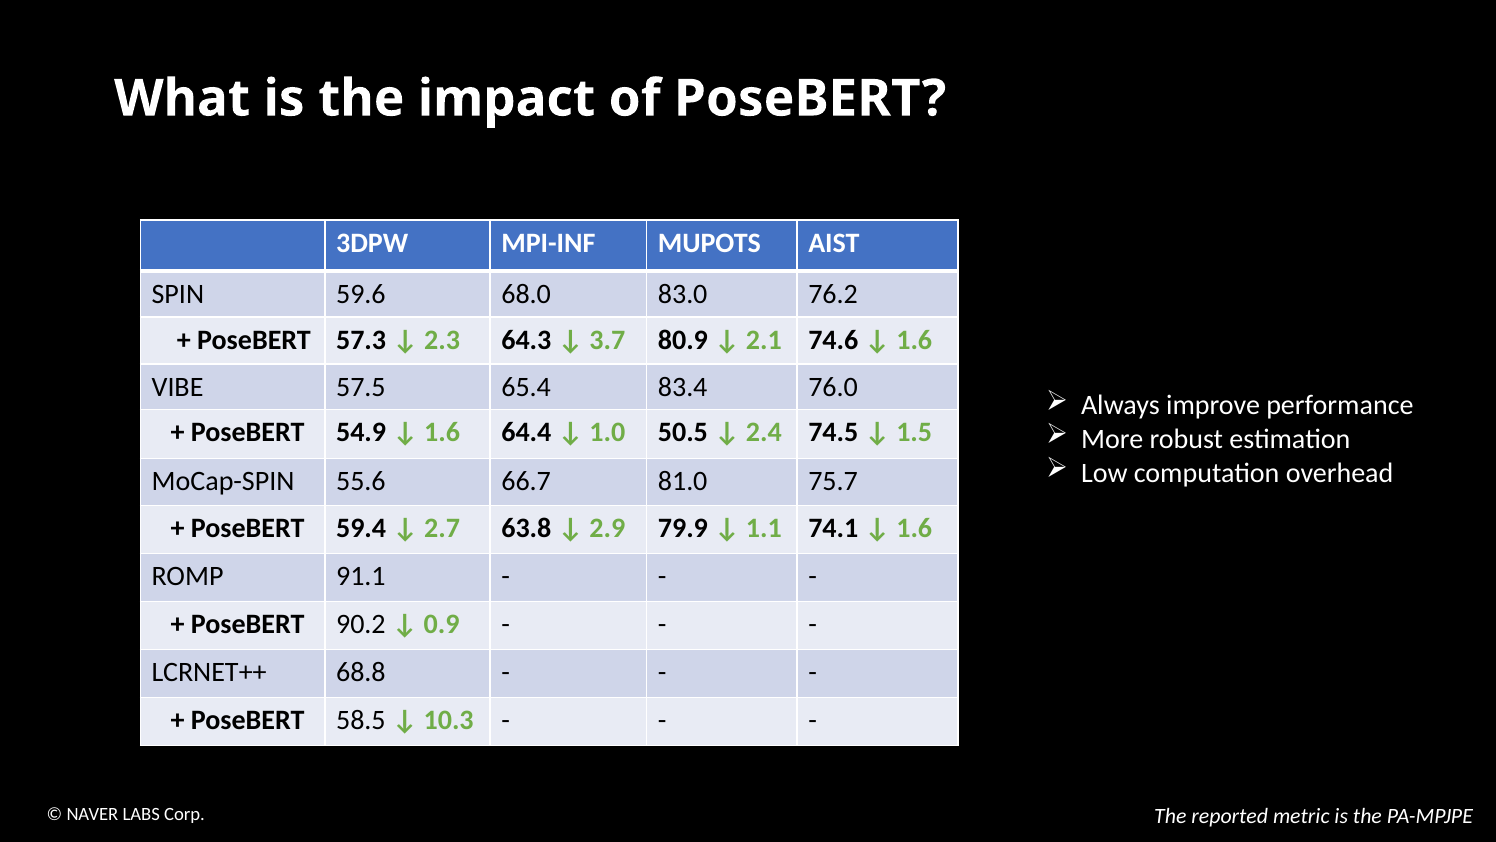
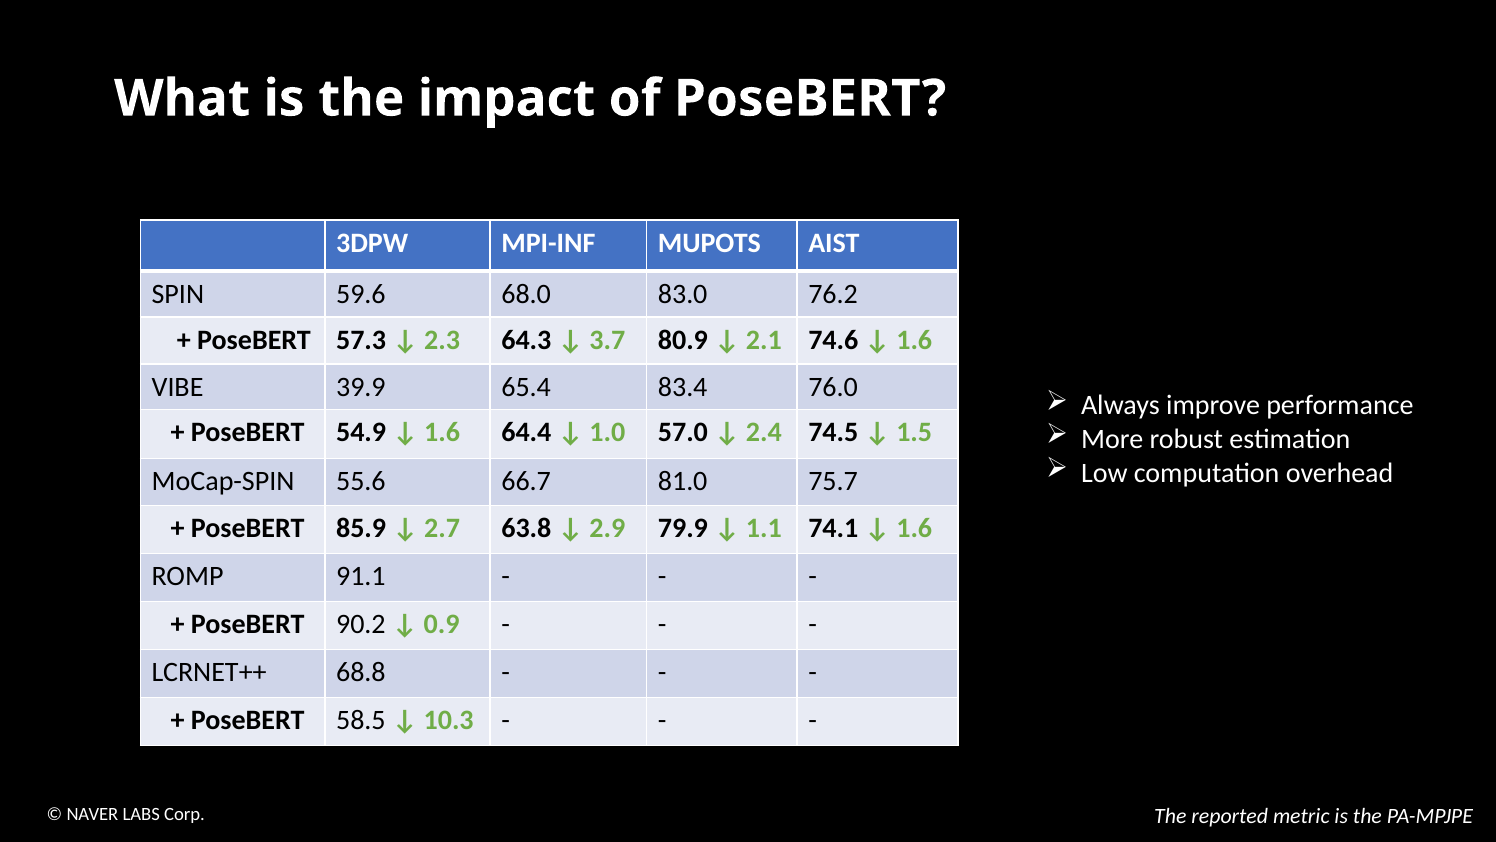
57.5: 57.5 -> 39.9
50.5: 50.5 -> 57.0
59.4: 59.4 -> 85.9
